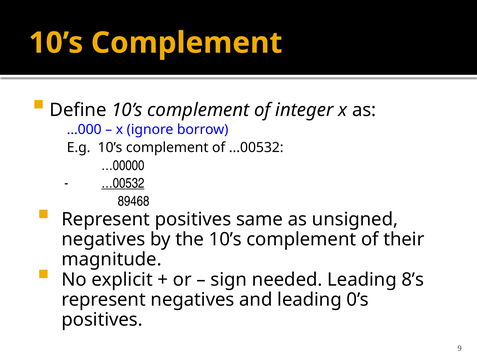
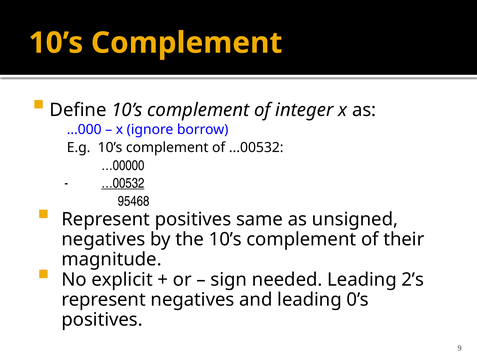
89468: 89468 -> 95468
8’s: 8’s -> 2’s
